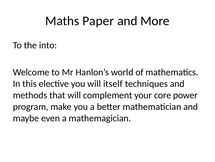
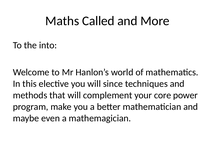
Paper: Paper -> Called
itself: itself -> since
